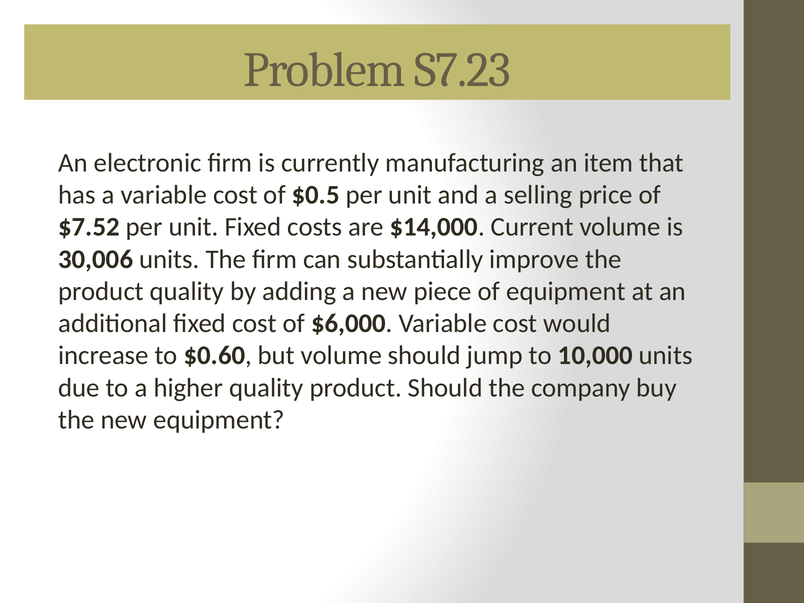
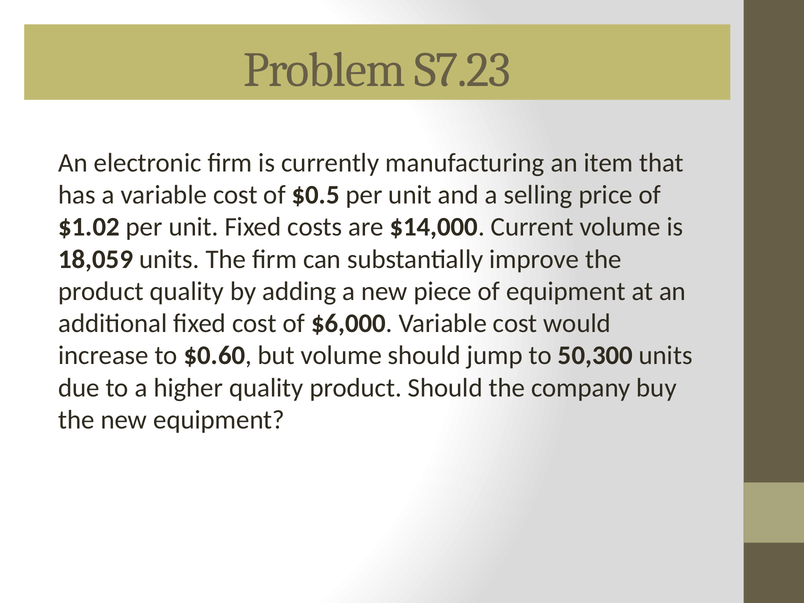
$7.52: $7.52 -> $1.02
30,006: 30,006 -> 18,059
10,000: 10,000 -> 50,300
